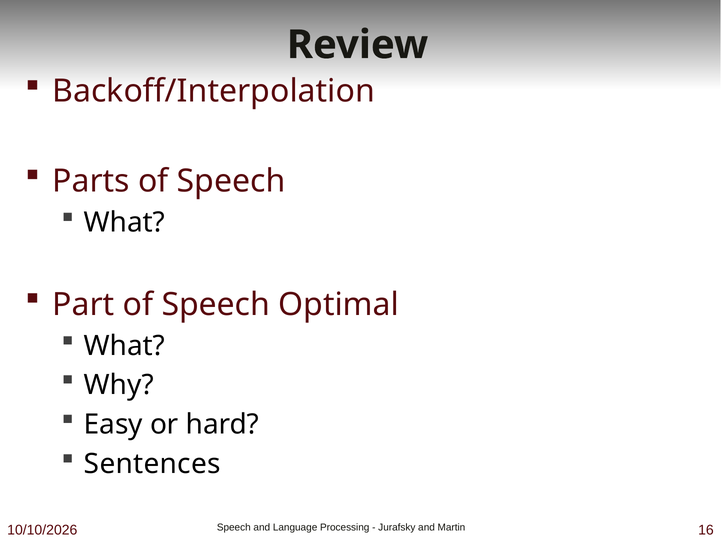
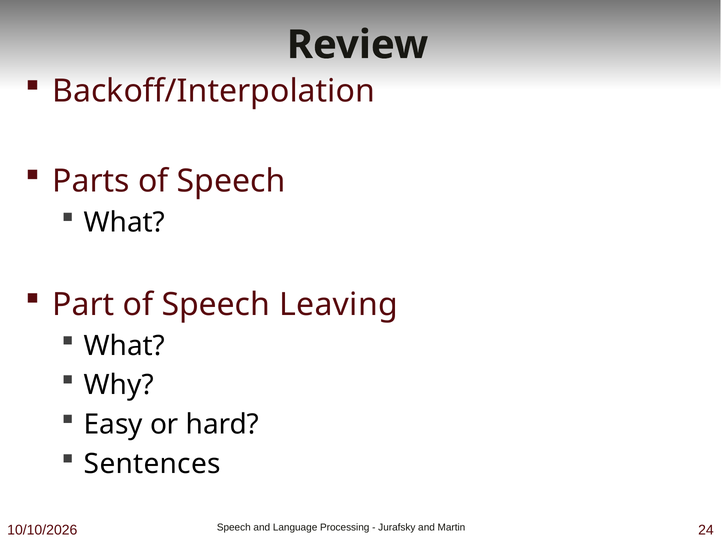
Optimal: Optimal -> Leaving
16: 16 -> 24
